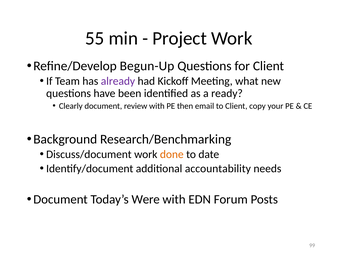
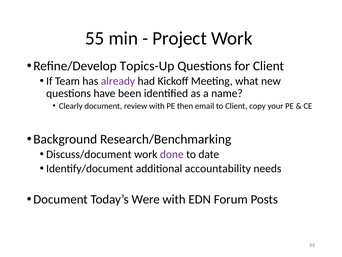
Begun-Up: Begun-Up -> Topics-Up
ready: ready -> name
done colour: orange -> purple
